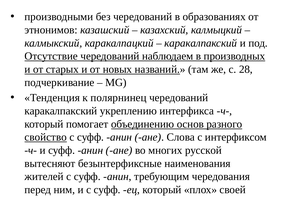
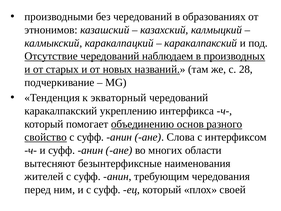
полярнинец: полярнинец -> экваторный
русской: русской -> области
